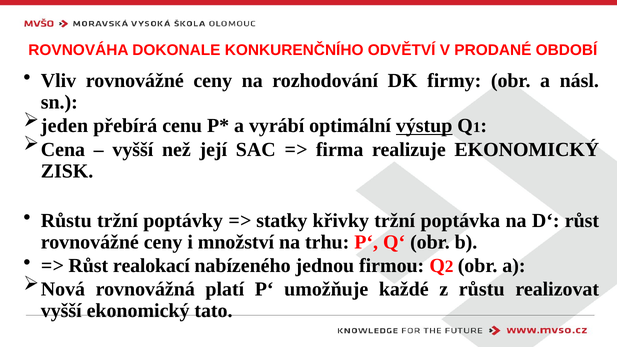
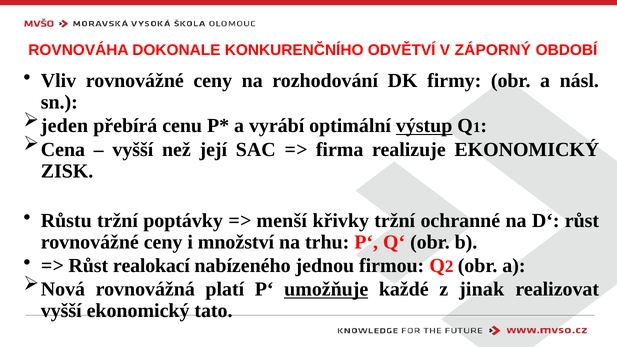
PRODANÉ: PRODANÉ -> ZÁPORNÝ
statky: statky -> menší
poptávka: poptávka -> ochranné
umožňuje underline: none -> present
z růstu: růstu -> jinak
